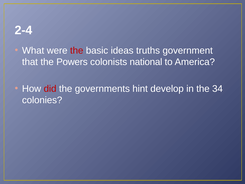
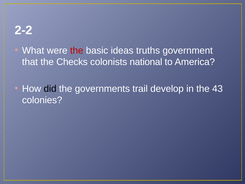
2-4: 2-4 -> 2-2
Powers: Powers -> Checks
did colour: red -> black
hint: hint -> trail
34: 34 -> 43
